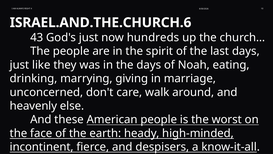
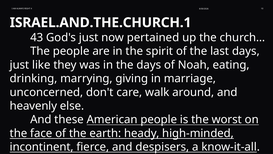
ISRAEL.AND.THE.CHURCH.6: ISRAEL.AND.THE.CHURCH.6 -> ISRAEL.AND.THE.CHURCH.1
hundreds: hundreds -> pertained
